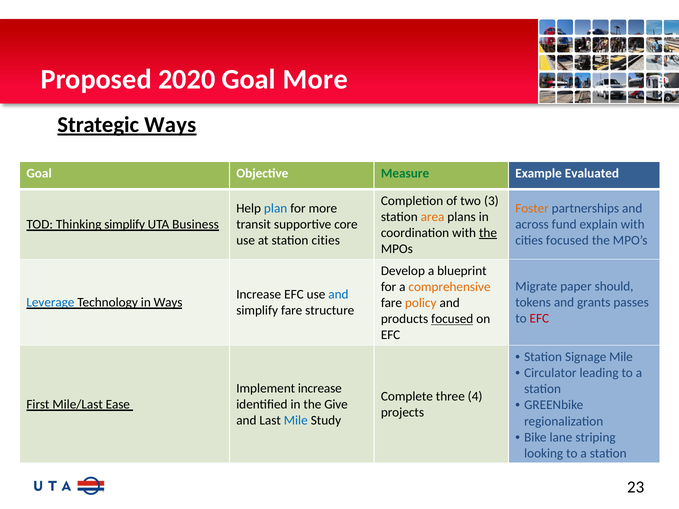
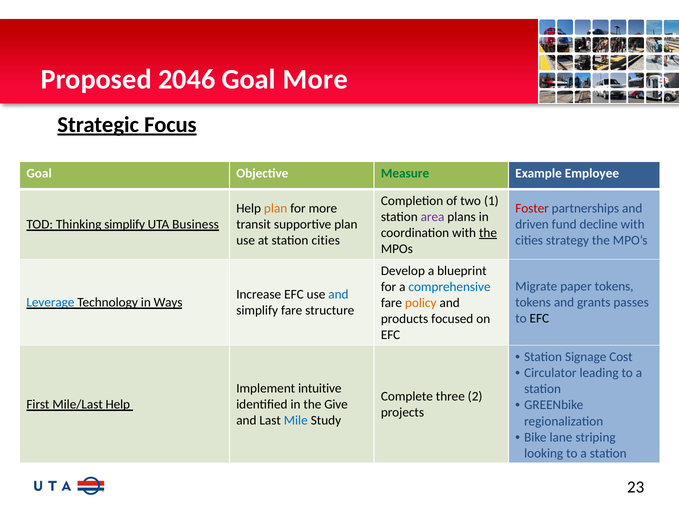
2020: 2020 -> 2046
Strategic Ways: Ways -> Focus
Evaluated: Evaluated -> Employee
3: 3 -> 1
plan at (276, 208) colour: blue -> orange
Foster colour: orange -> red
area colour: orange -> purple
supportive core: core -> plan
across: across -> driven
explain: explain -> decline
cities focused: focused -> strategy
paper should: should -> tokens
comprehensive colour: orange -> blue
EFC at (539, 319) colour: red -> black
focused at (452, 319) underline: present -> none
Signage Mile: Mile -> Cost
Implement increase: increase -> intuitive
4: 4 -> 2
Mile/Last Ease: Ease -> Help
